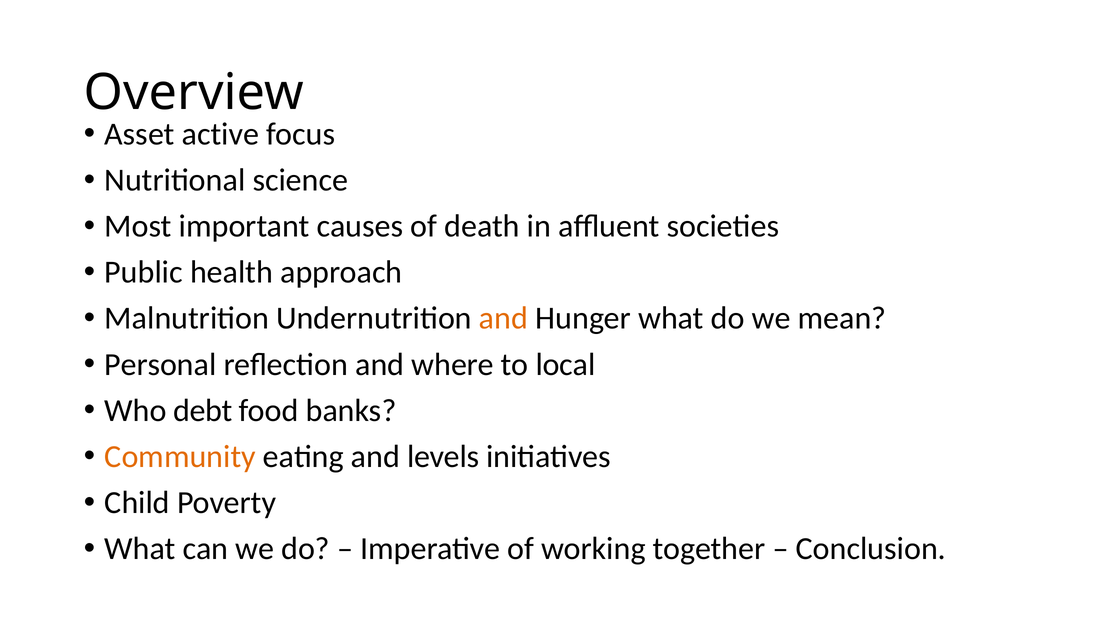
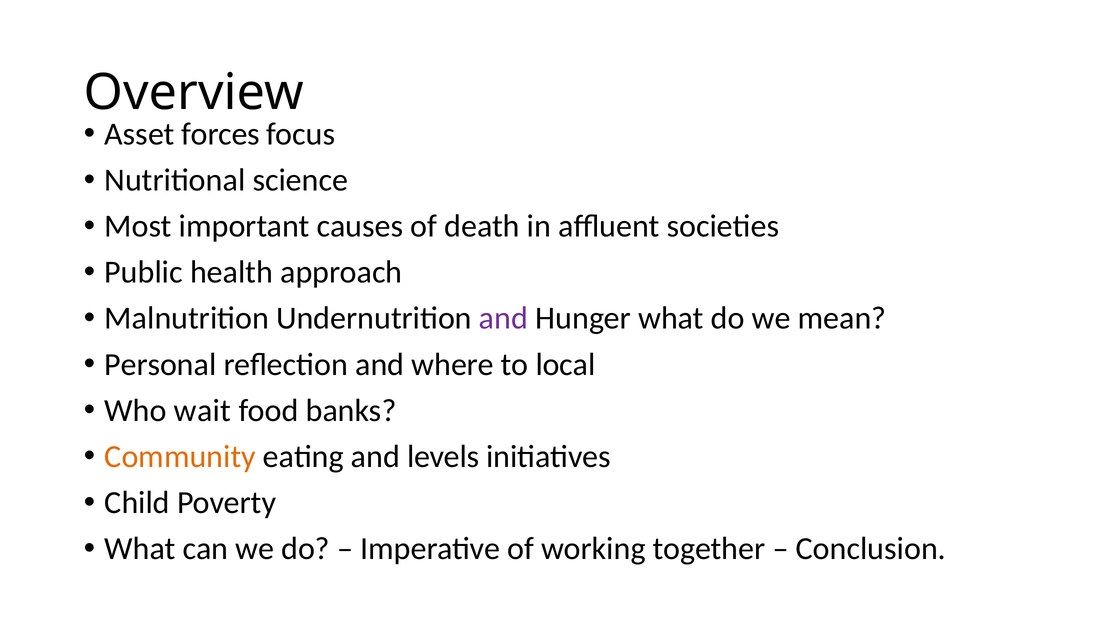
active: active -> forces
and at (503, 318) colour: orange -> purple
debt: debt -> wait
